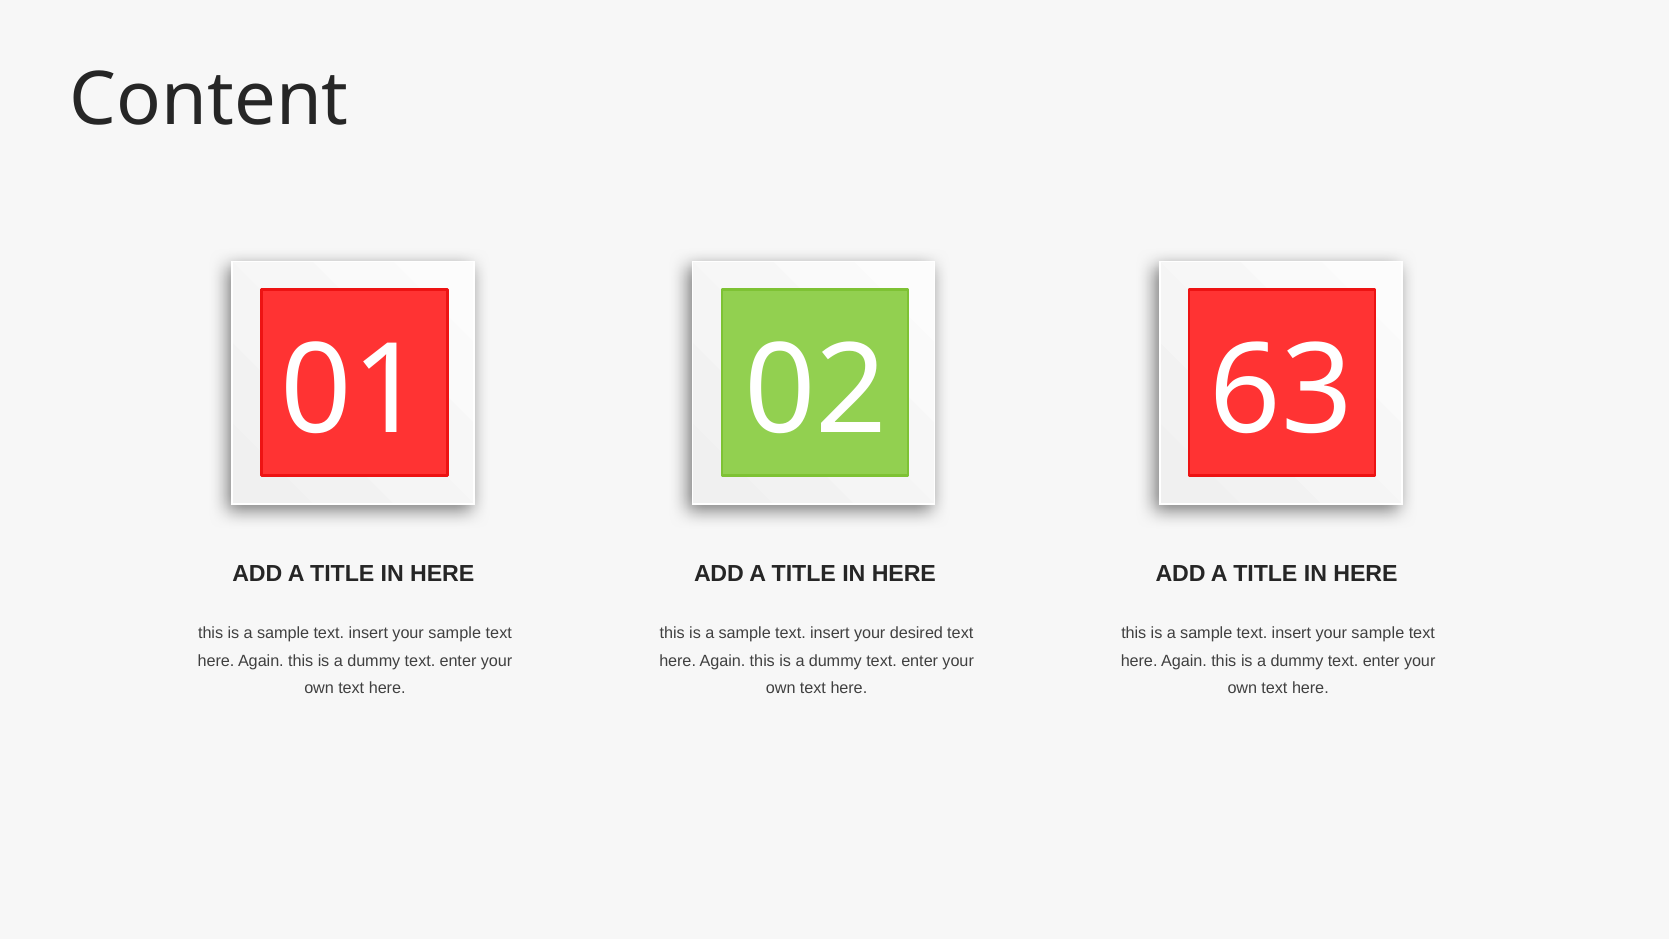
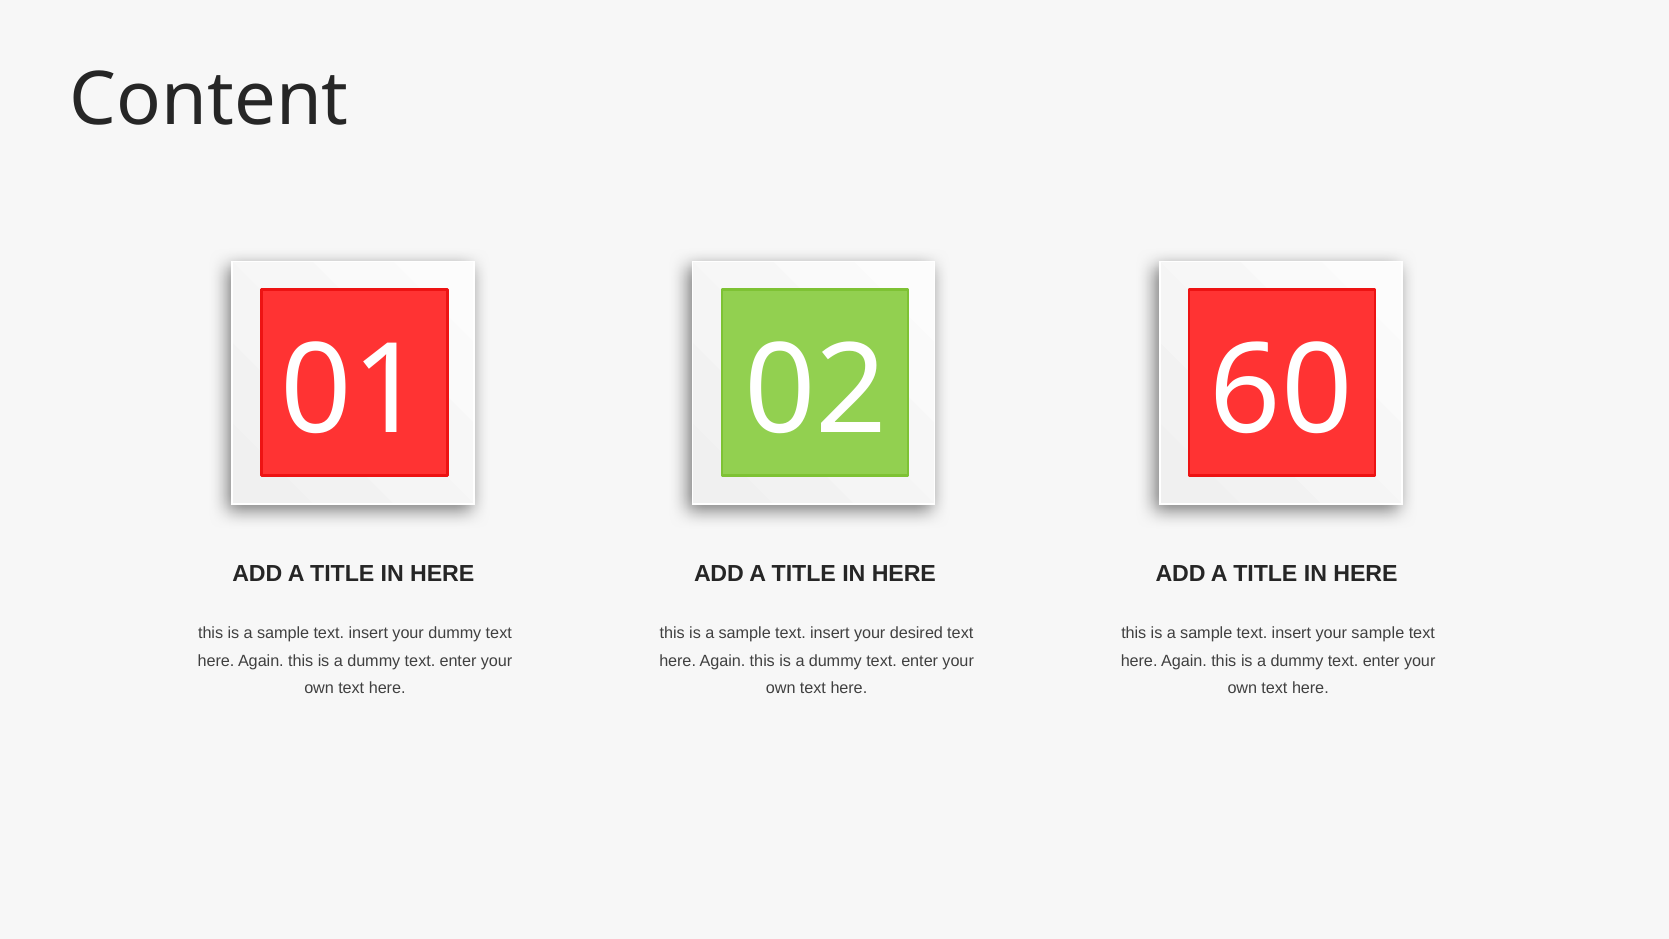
63: 63 -> 60
sample at (455, 633): sample -> dummy
